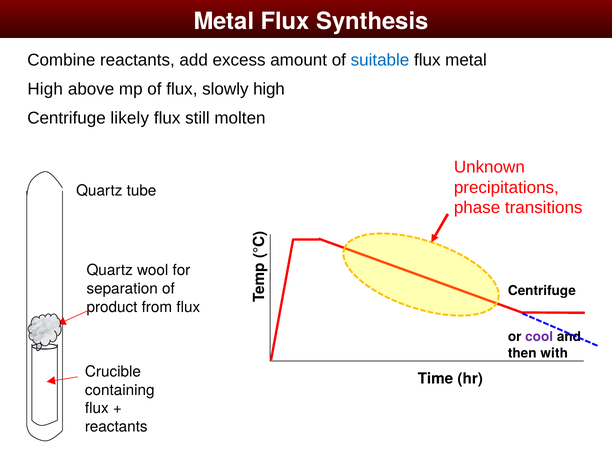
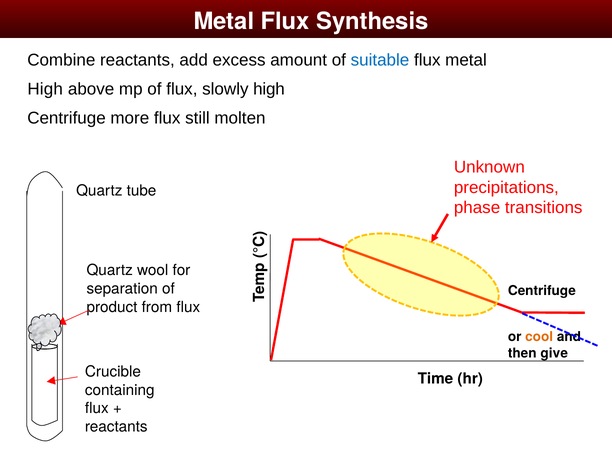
likely: likely -> more
cool colour: purple -> orange
with: with -> give
